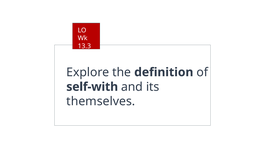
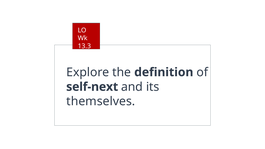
self-with: self-with -> self-next
